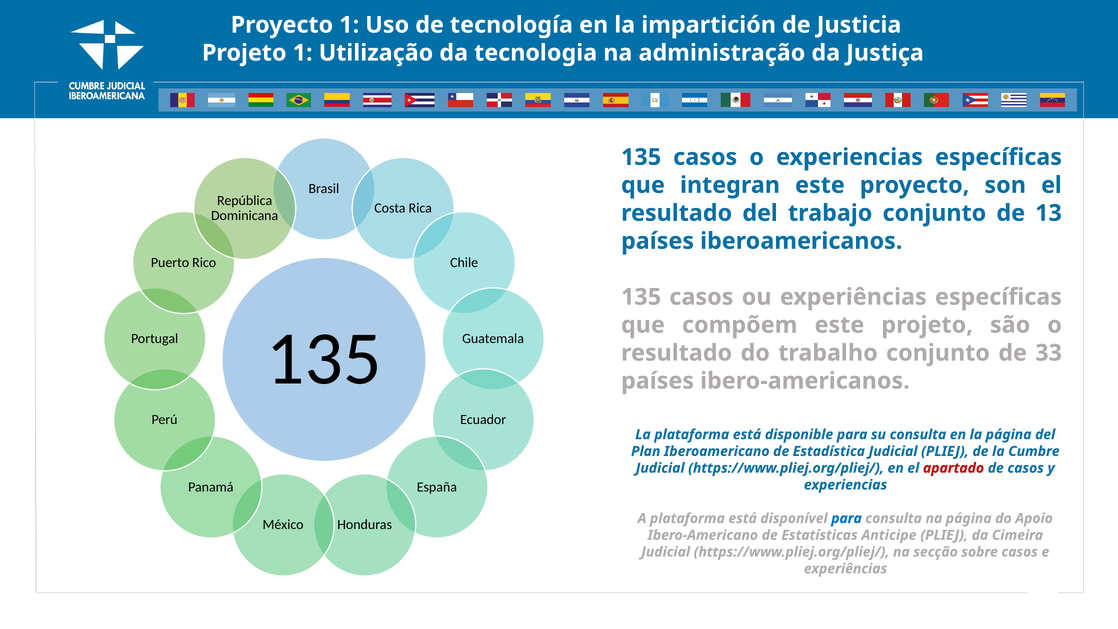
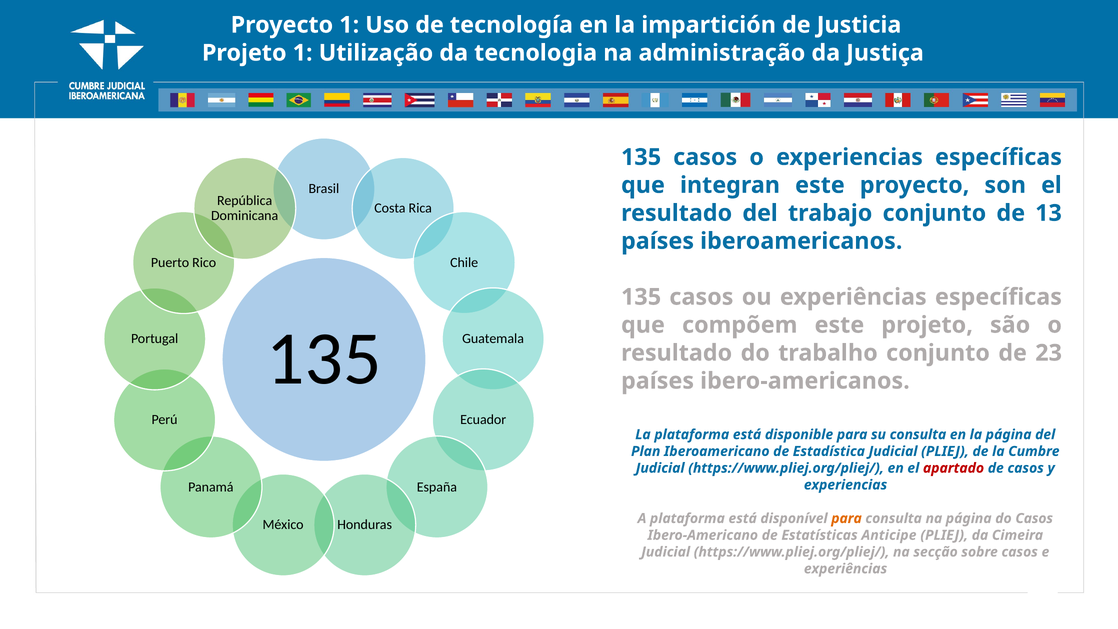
33: 33 -> 23
para at (847, 518) colour: blue -> orange
do Apoio: Apoio -> Casos
